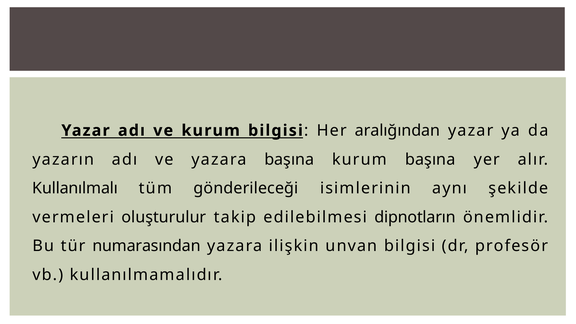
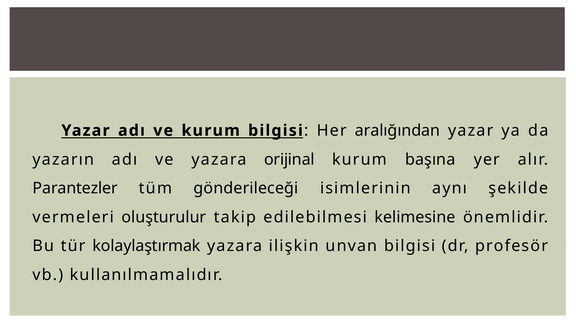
yazara başına: başına -> orijinal
Kullanılmalı: Kullanılmalı -> Parantezler
dipnotların: dipnotların -> kelimesine
numarasından: numarasından -> kolaylaştırmak
